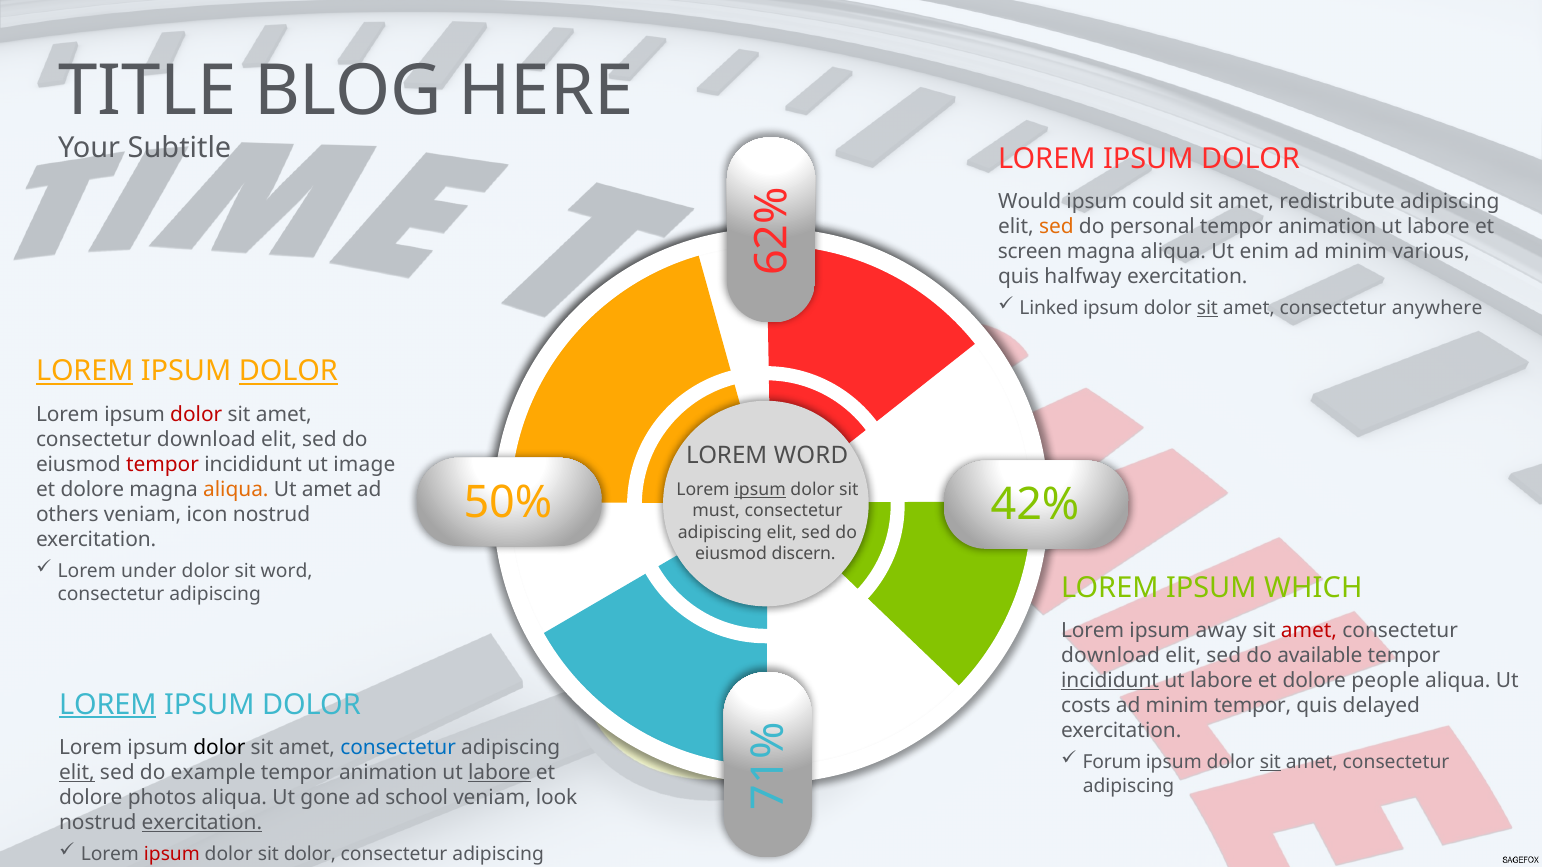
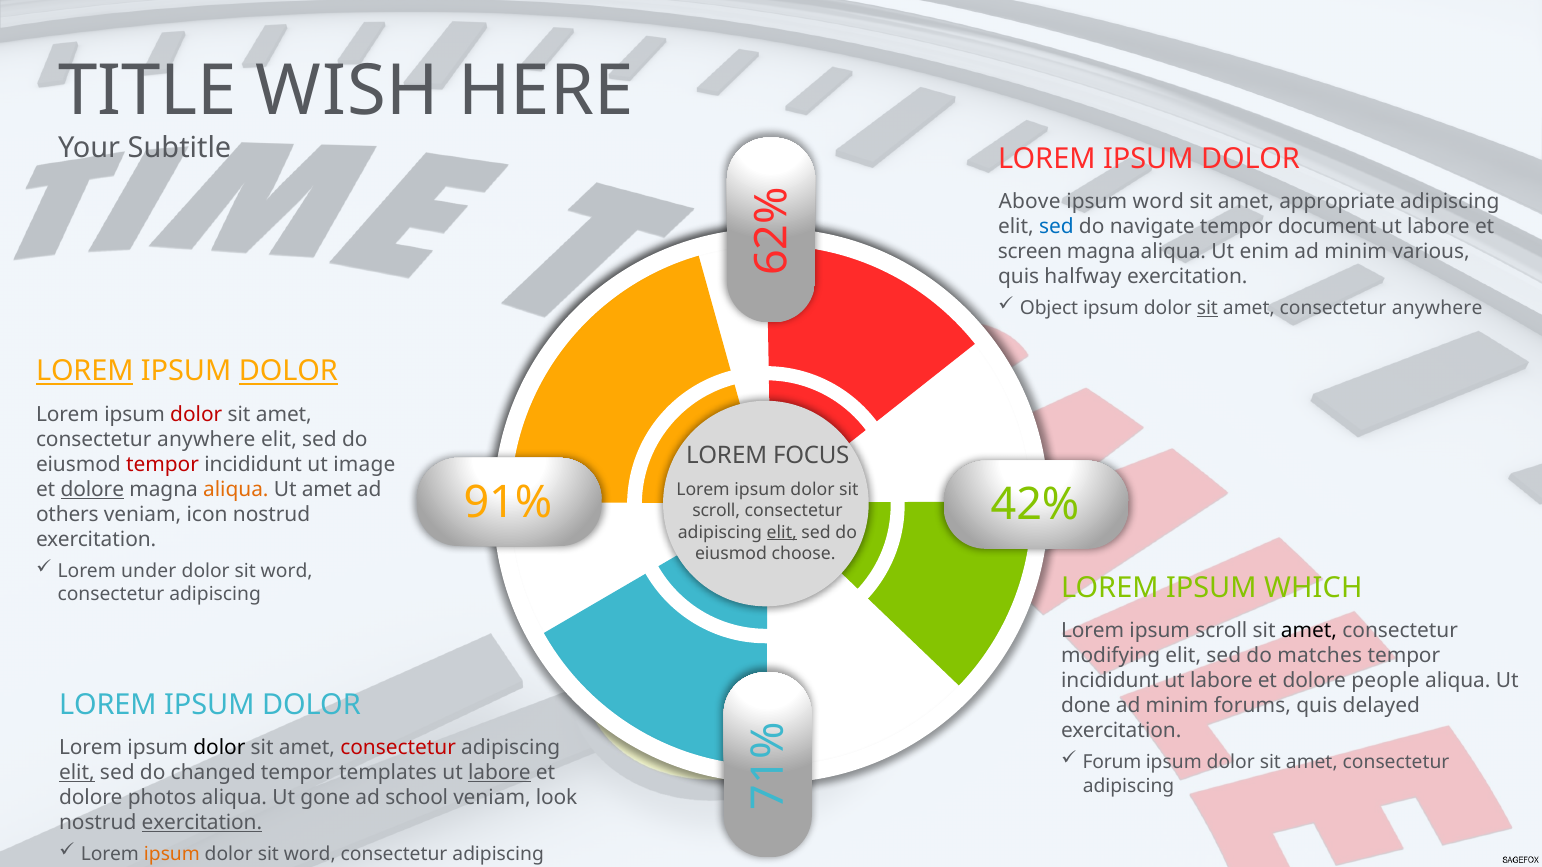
BLOG: BLOG -> WISH
Would: Would -> Above
ipsum could: could -> word
redistribute: redistribute -> appropriate
sed at (1056, 227) colour: orange -> blue
personal: personal -> navigate
animation at (1327, 227): animation -> document
Linked: Linked -> Object
download at (206, 439): download -> anywhere
LOREM WORD: WORD -> FOCUS
dolore at (92, 490) underline: none -> present
ipsum at (760, 490) underline: present -> none
50%: 50% -> 91%
must at (716, 511): must -> scroll
elit at (782, 533) underline: none -> present
discern: discern -> choose
ipsum away: away -> scroll
amet at (1309, 631) colour: red -> black
download at (1111, 656): download -> modifying
available: available -> matches
incididunt at (1110, 681) underline: present -> none
LOREM at (108, 705) underline: present -> none
costs: costs -> done
minim tempor: tempor -> forums
consectetur at (398, 748) colour: blue -> red
sit at (1270, 763) underline: present -> none
example: example -> changed
animation at (388, 773): animation -> templates
ipsum at (172, 855) colour: red -> orange
dolor at (310, 855): dolor -> word
